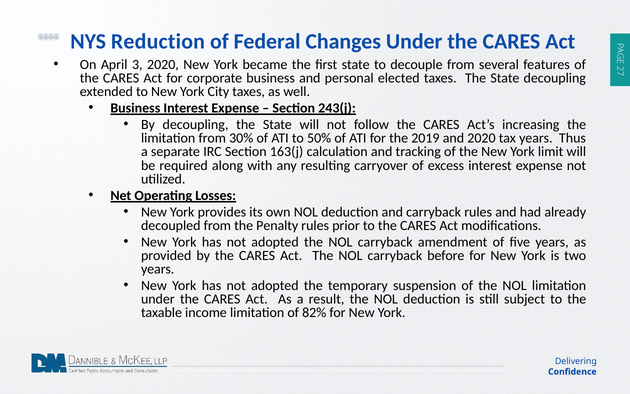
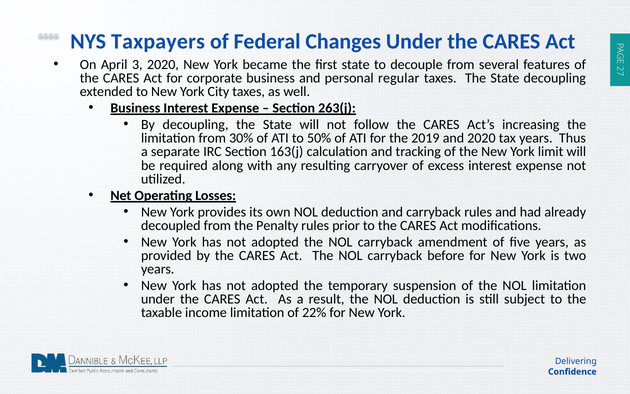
Reduction: Reduction -> Taxpayers
elected: elected -> regular
243(j: 243(j -> 263(j
82%: 82% -> 22%
